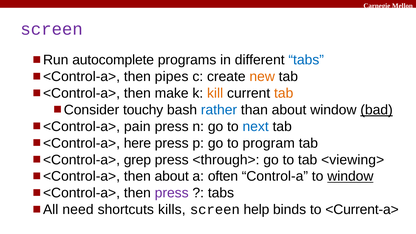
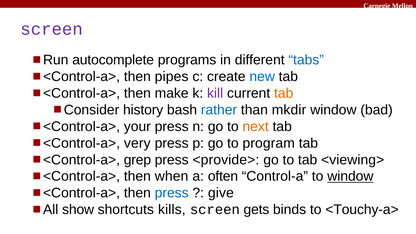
new colour: orange -> blue
kill colour: orange -> purple
touchy: touchy -> history
than about: about -> mkdir
bad underline: present -> none
pain: pain -> your
next colour: blue -> orange
here: here -> very
<through>: <through> -> <provide>
then about: about -> when
press at (172, 193) colour: purple -> blue
tabs at (221, 193): tabs -> give
need: need -> show
help: help -> gets
<Current-a>: <Current-a> -> <Touchy-a>
